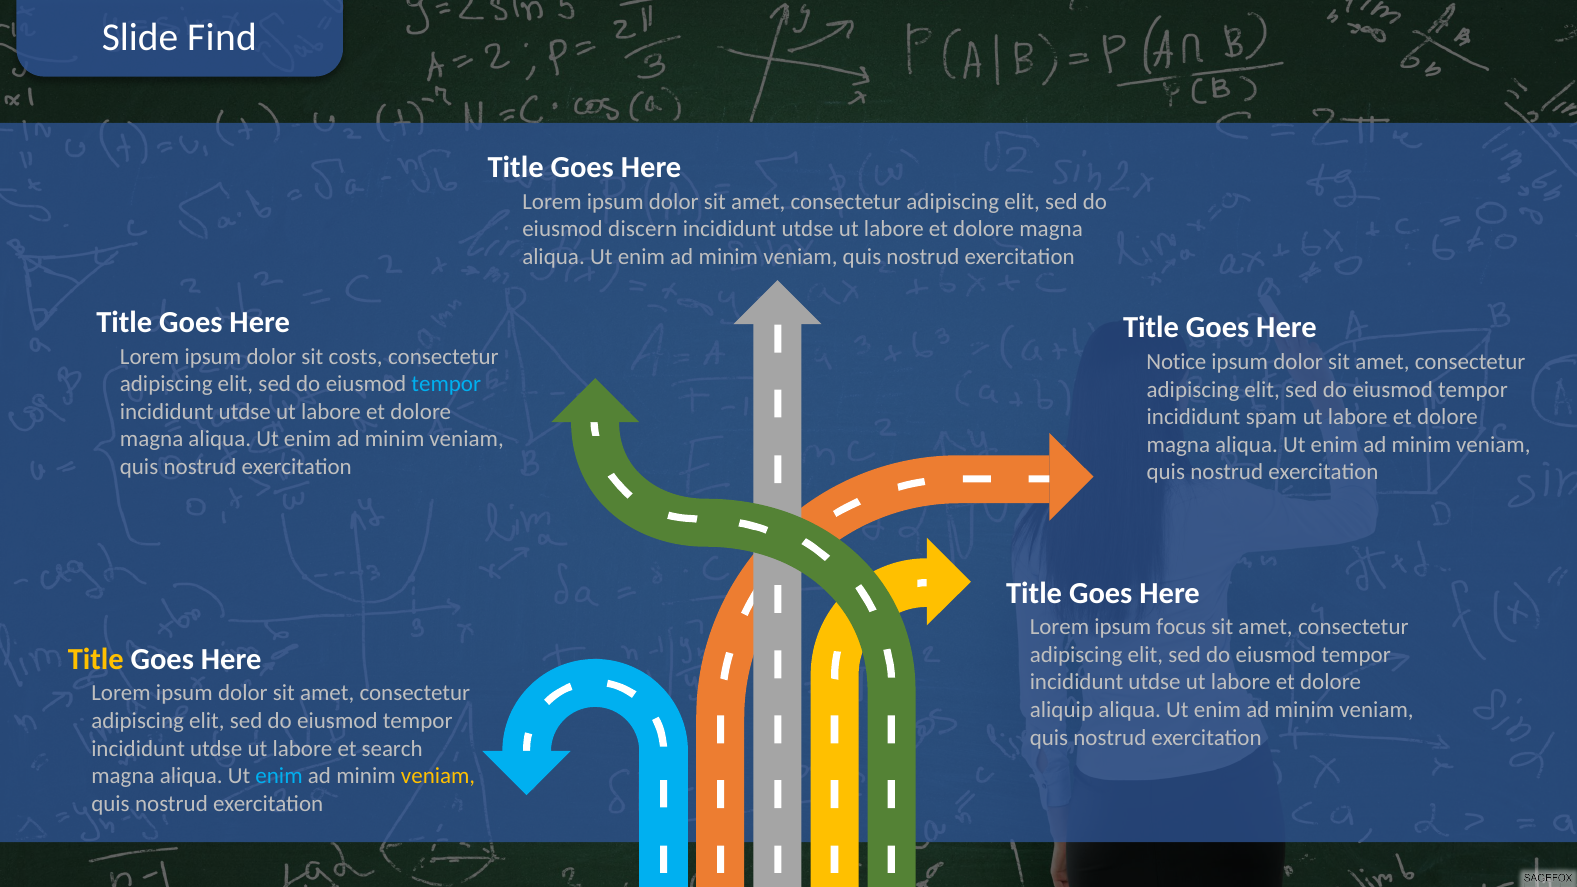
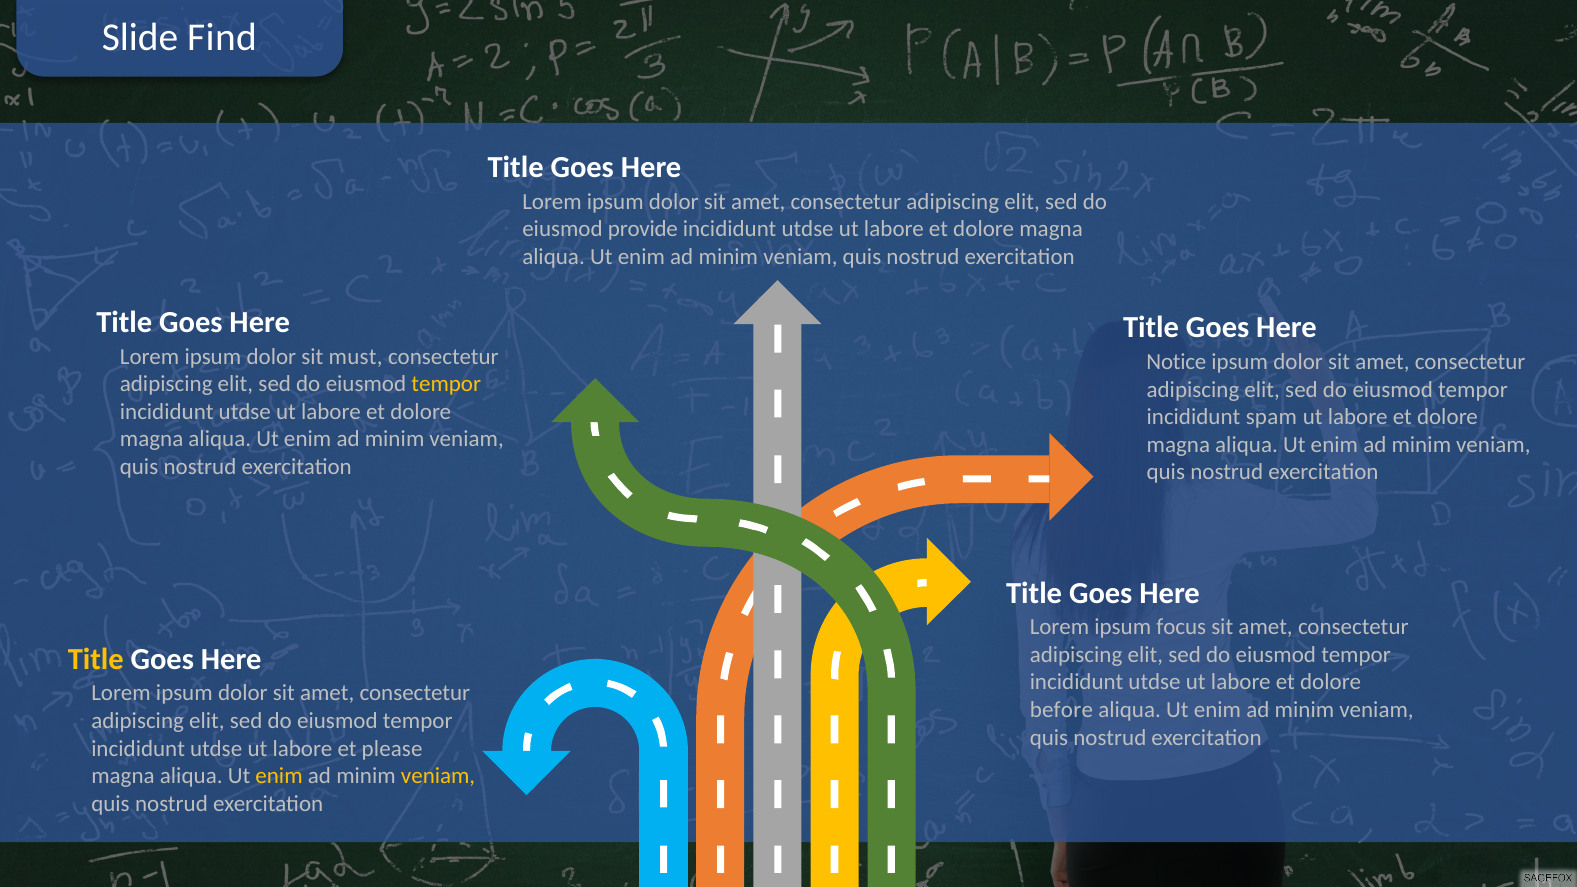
discern: discern -> provide
costs: costs -> must
tempor at (446, 384) colour: light blue -> yellow
aliquip: aliquip -> before
search: search -> please
enim at (279, 776) colour: light blue -> yellow
